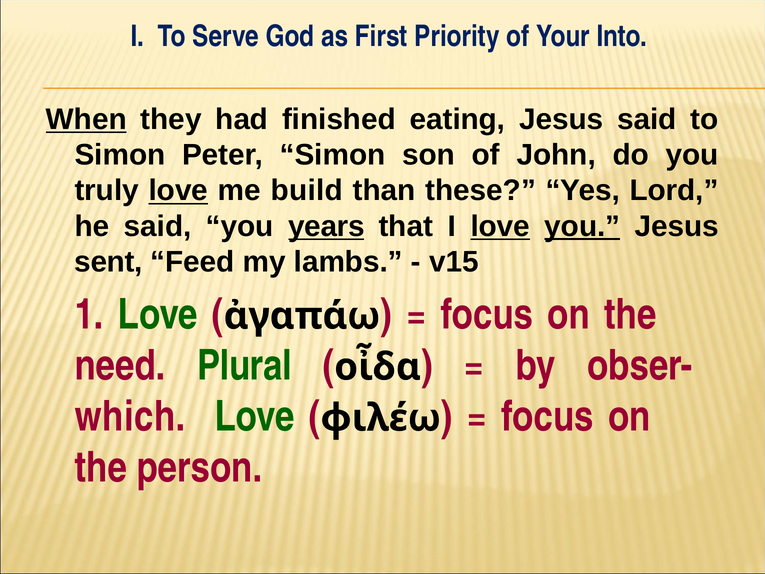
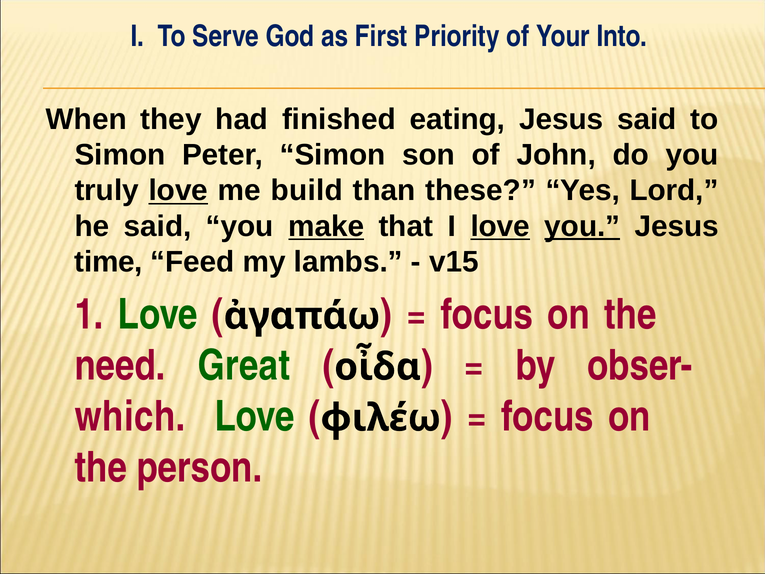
When underline: present -> none
years: years -> make
sent: sent -> time
Plural: Plural -> Great
